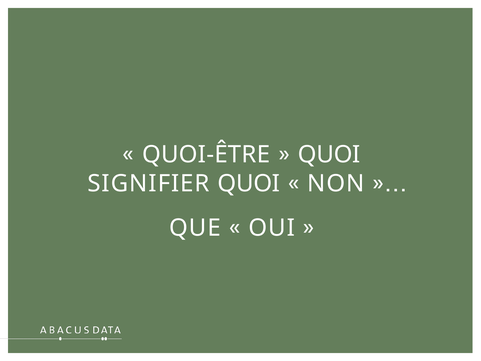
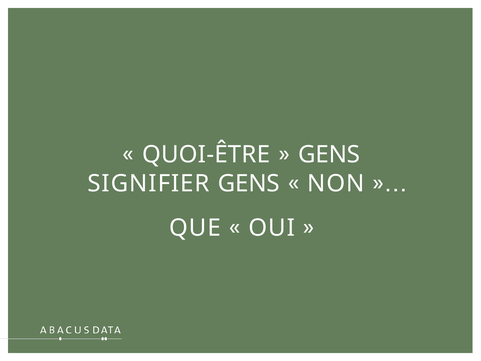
QUOI at (329, 154): QUOI -> GENS
SIGNIFIER QUOI: QUOI -> GENS
